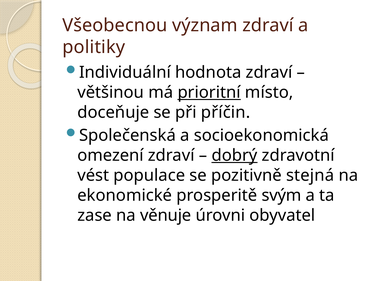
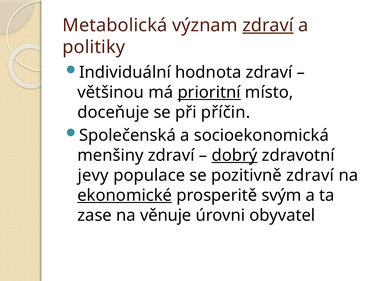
Všeobecnou: Všeobecnou -> Metabolická
zdraví at (268, 25) underline: none -> present
omezení: omezení -> menšiny
vést: vést -> jevy
pozitivně stejná: stejná -> zdraví
ekonomické underline: none -> present
